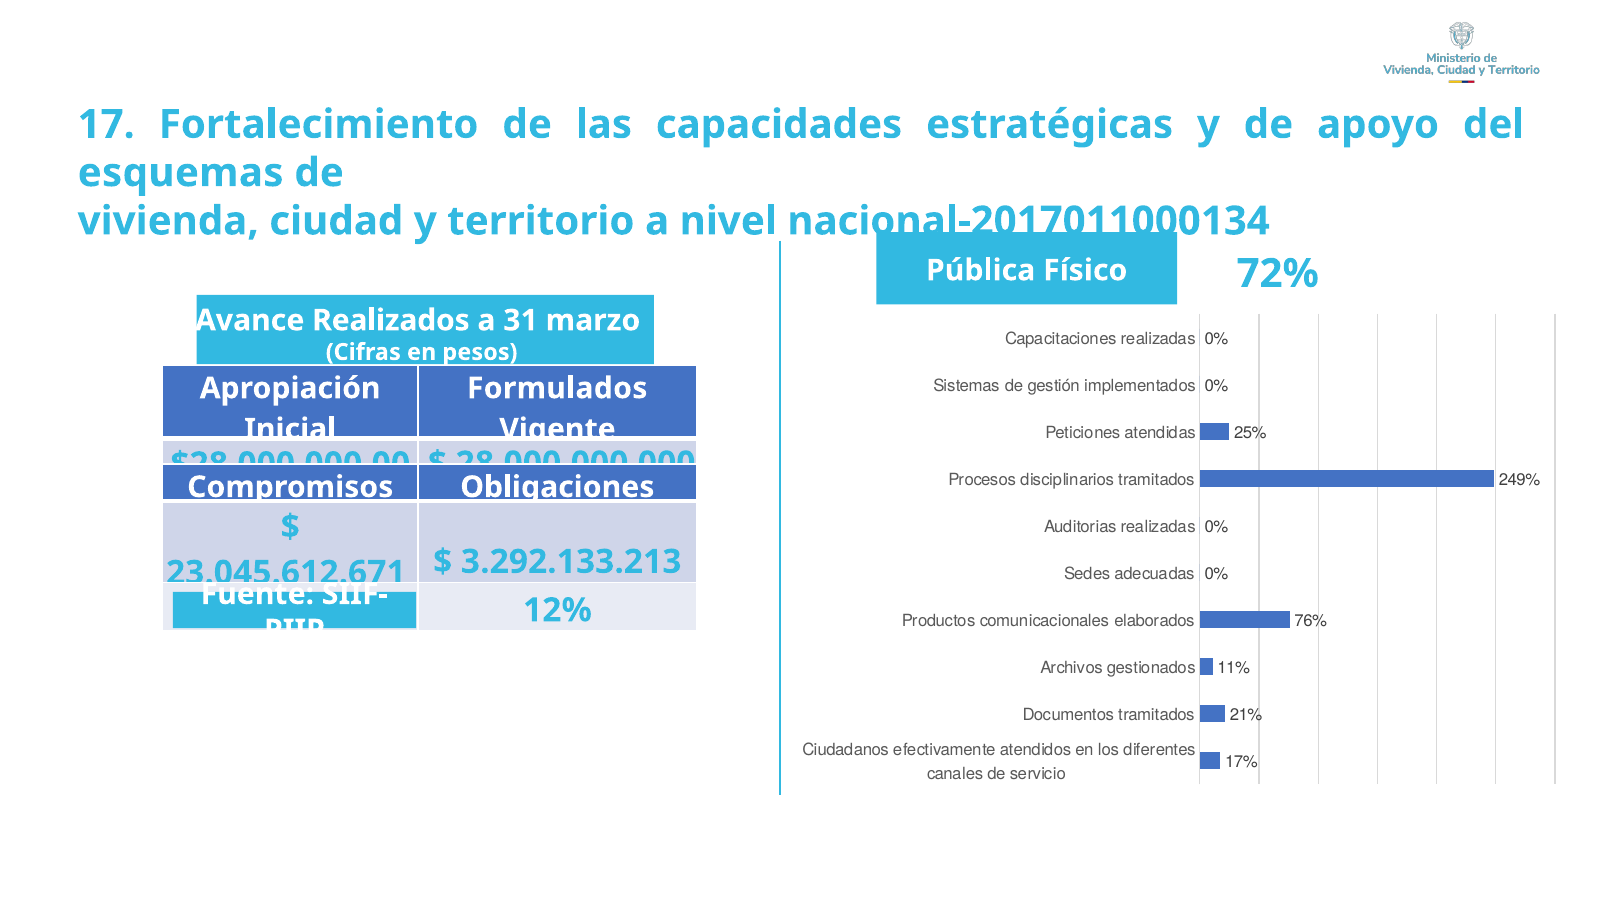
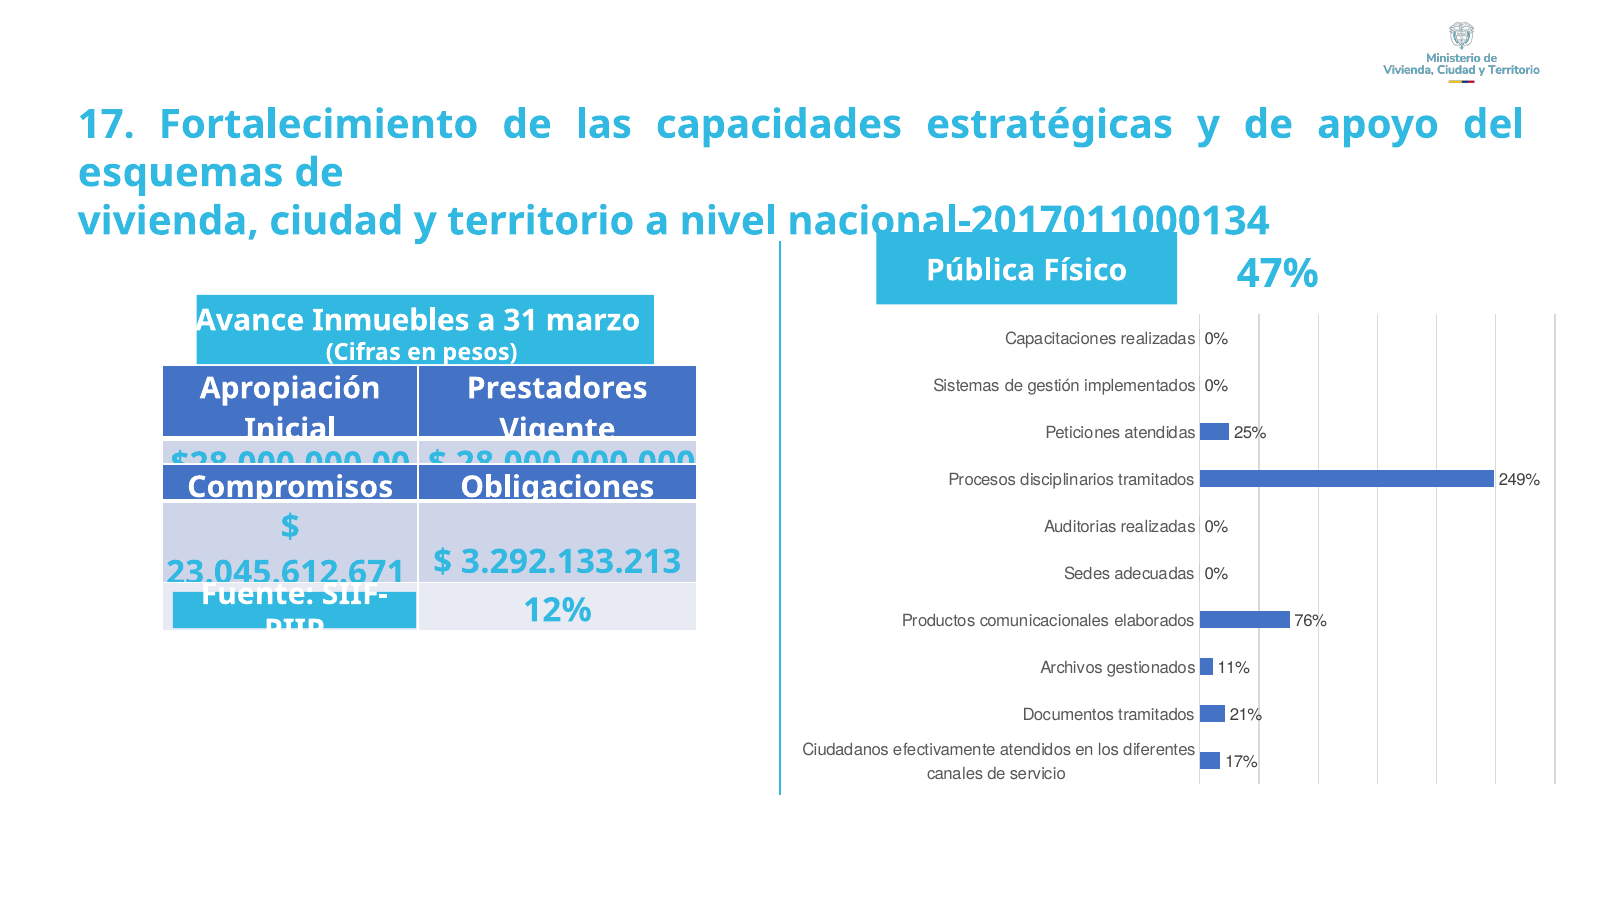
72%: 72% -> 47%
Realizados: Realizados -> Inmuebles
Formulados: Formulados -> Prestadores
